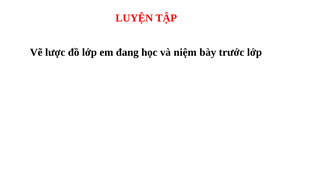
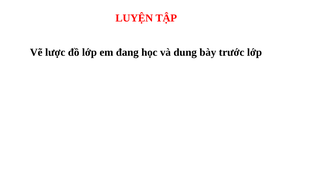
niệm: niệm -> dung
